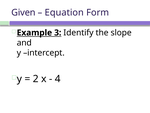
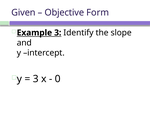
Equation: Equation -> Objective
2 at (36, 79): 2 -> 3
4: 4 -> 0
